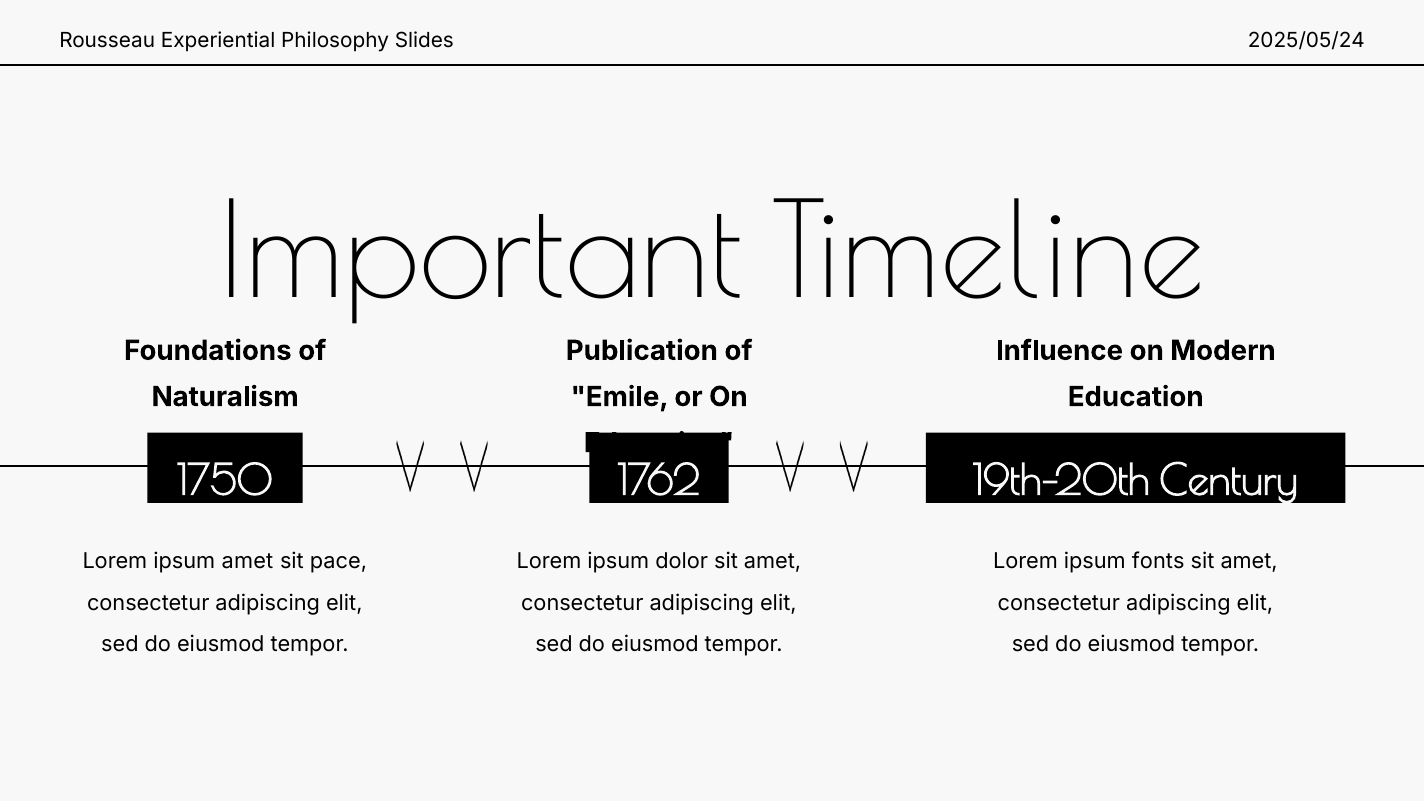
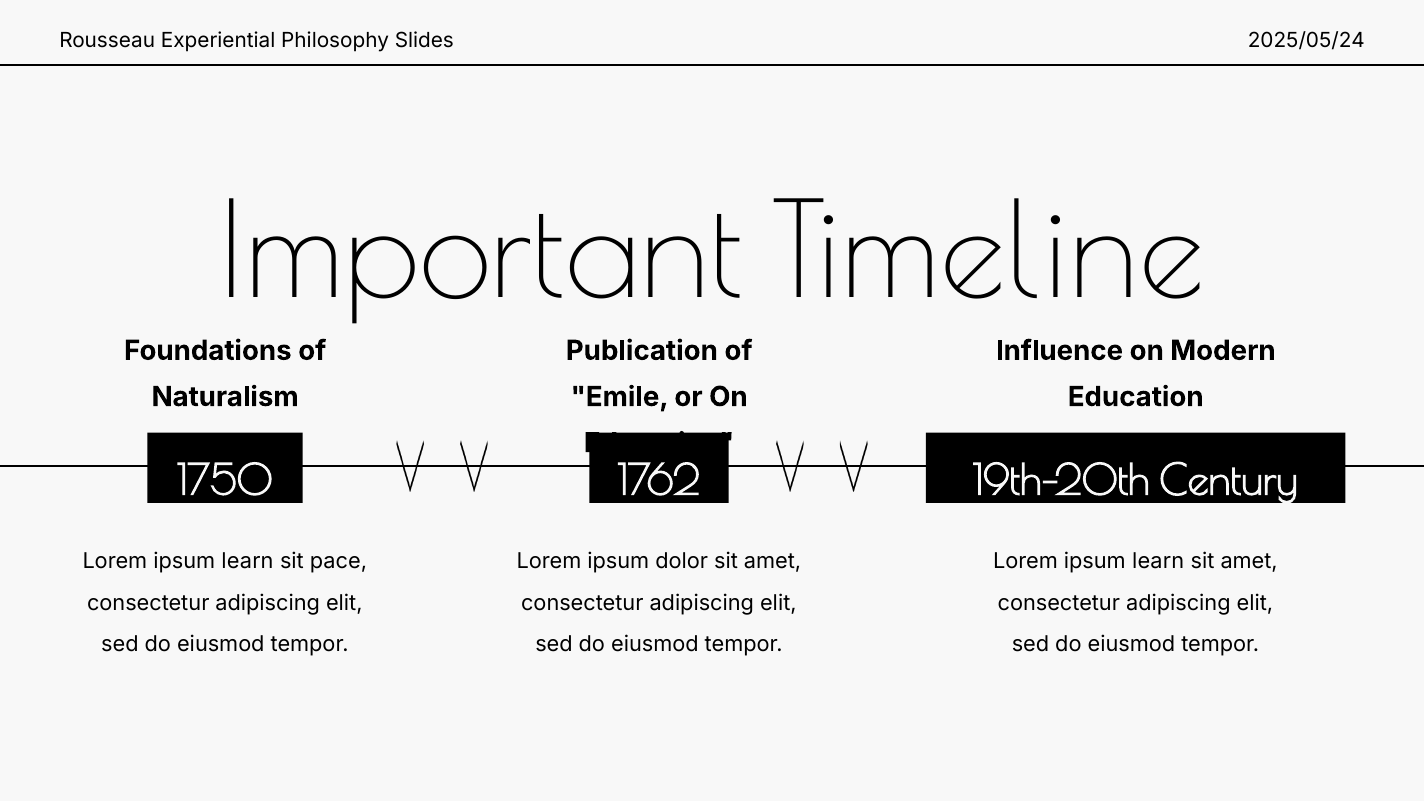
amet at (247, 561): amet -> learn
fonts at (1158, 561): fonts -> learn
